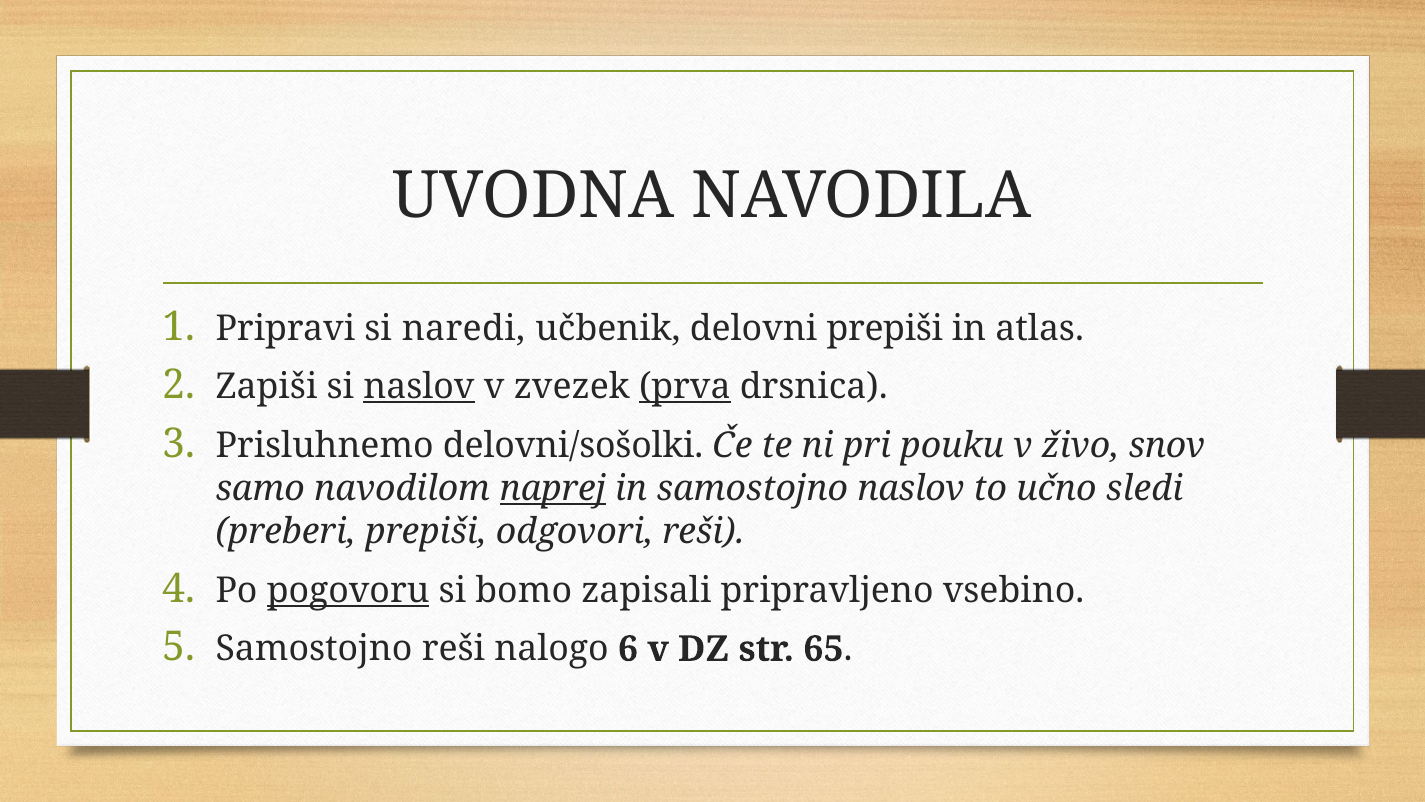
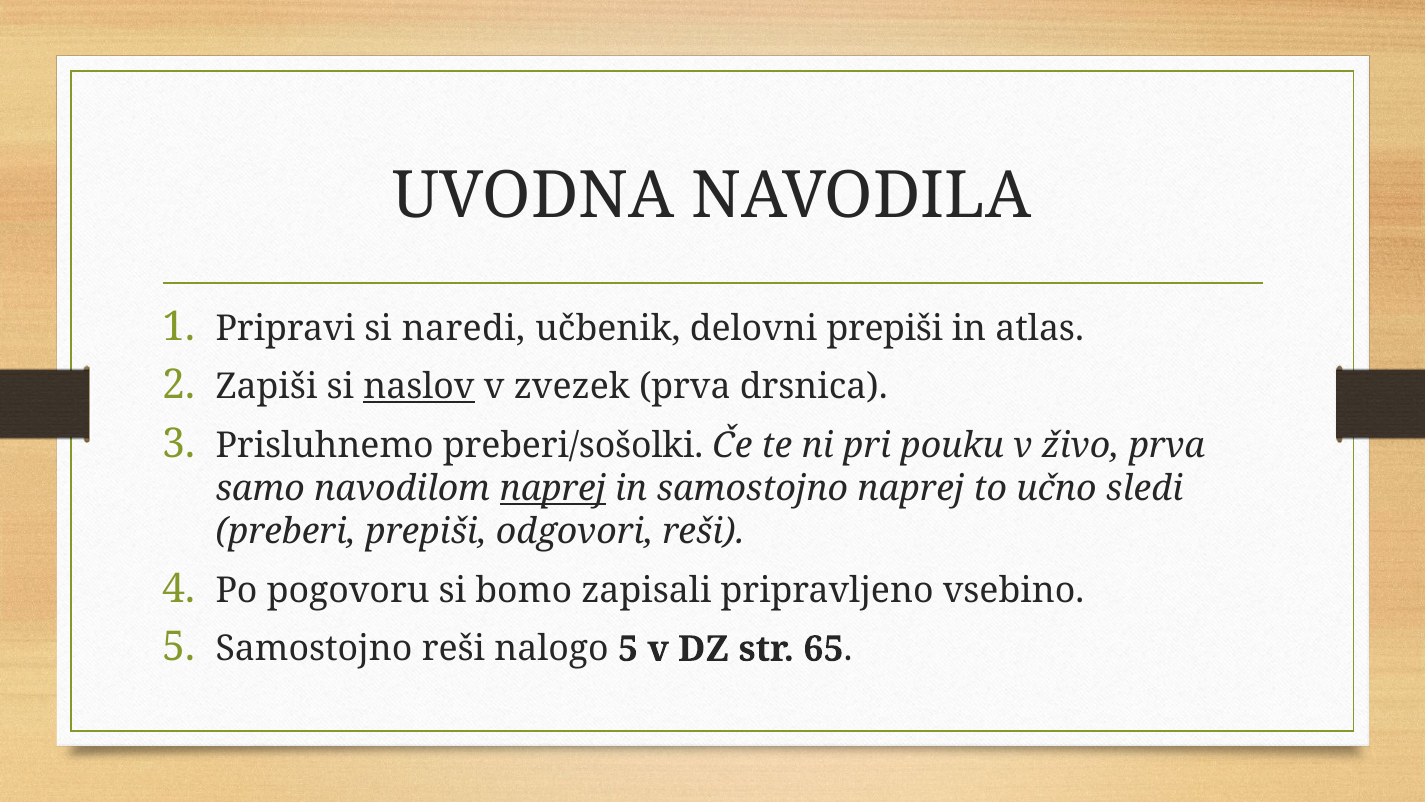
prva at (685, 387) underline: present -> none
delovni/sošolki: delovni/sošolki -> preberi/sošolki
živo snov: snov -> prva
samostojno naslov: naslov -> naprej
pogovoru underline: present -> none
nalogo 6: 6 -> 5
